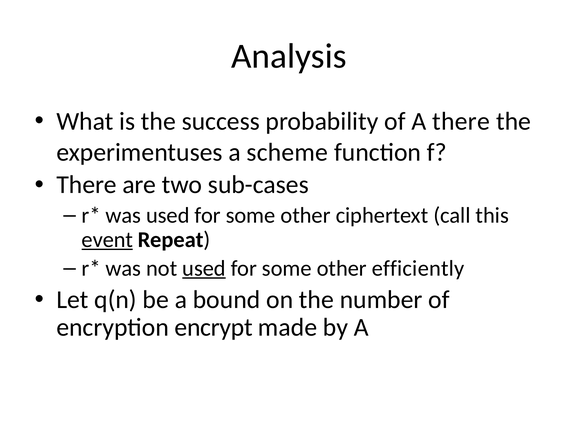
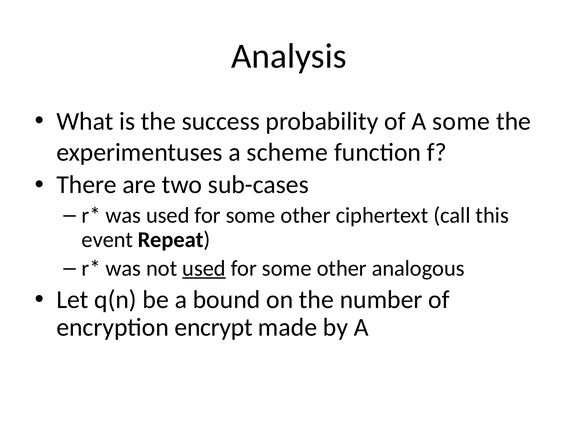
A there: there -> some
event underline: present -> none
efficiently: efficiently -> analogous
